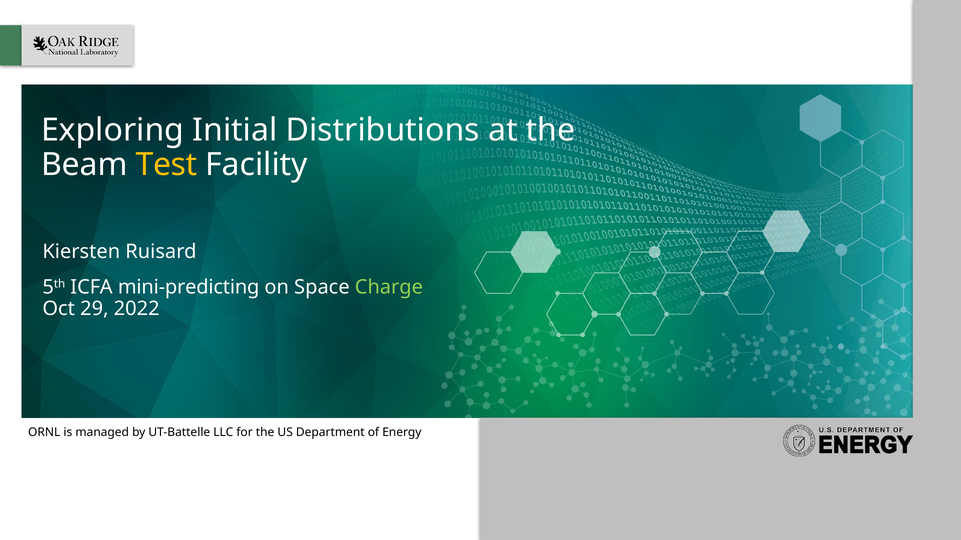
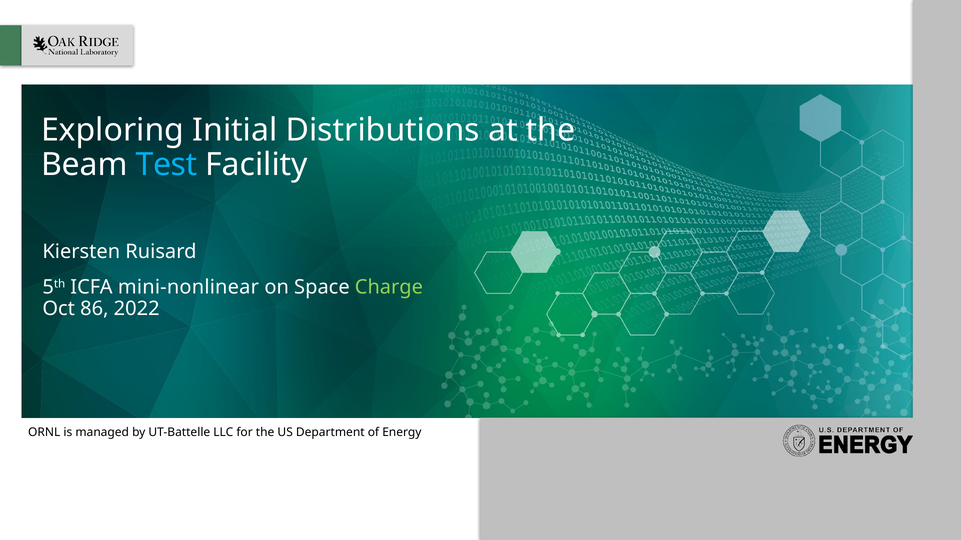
Test colour: yellow -> light blue
mini-predicting: mini-predicting -> mini-nonlinear
29: 29 -> 86
